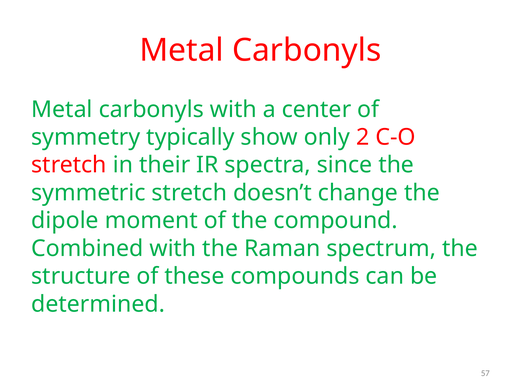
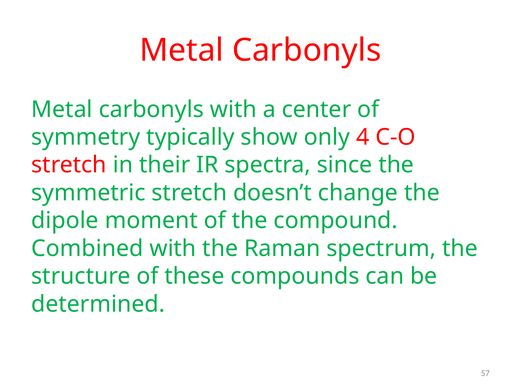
2: 2 -> 4
